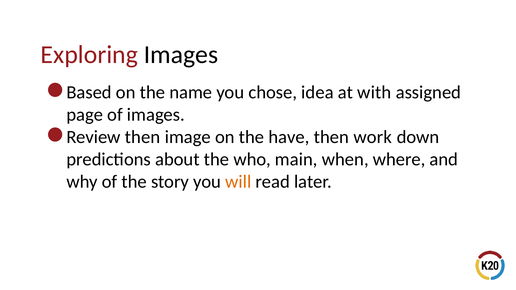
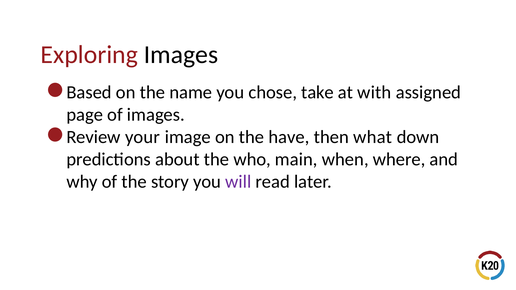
idea: idea -> take
Review then: then -> your
work: work -> what
will colour: orange -> purple
